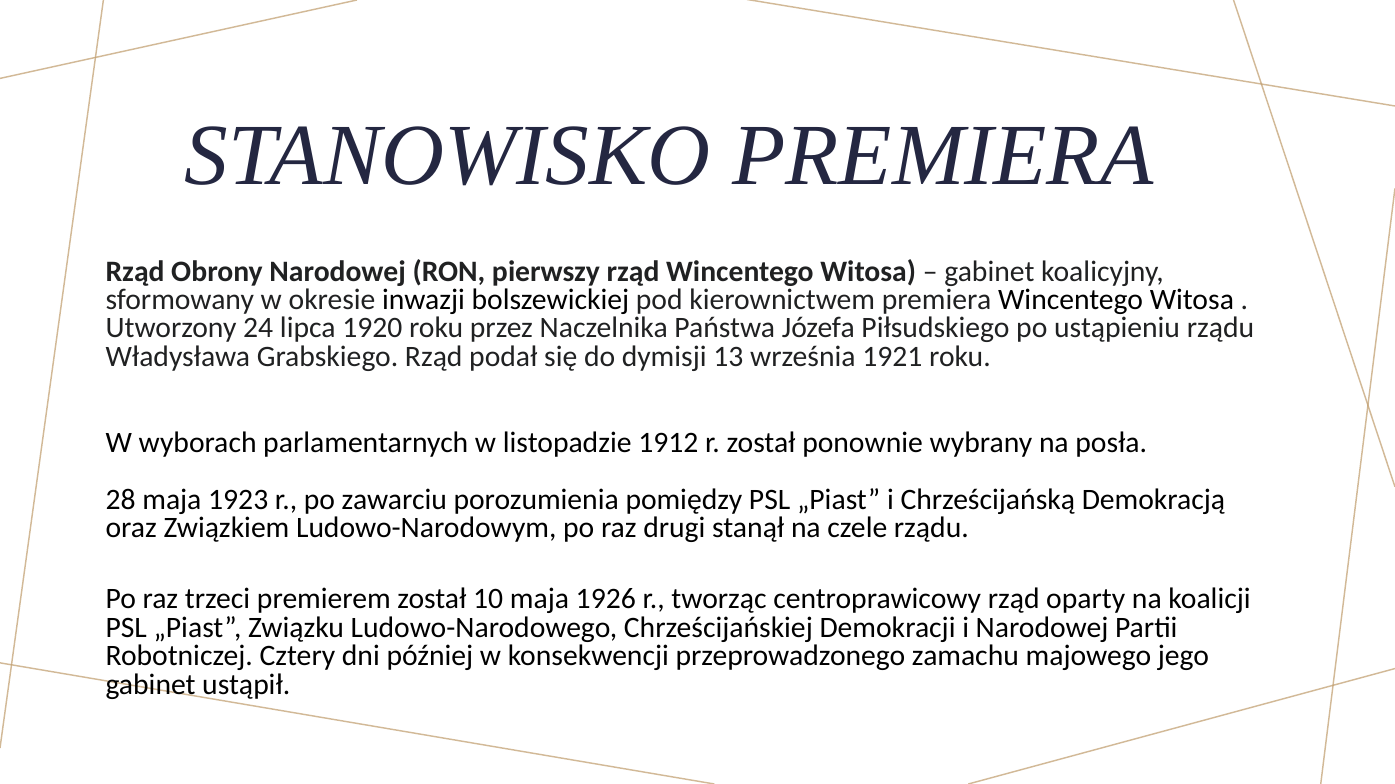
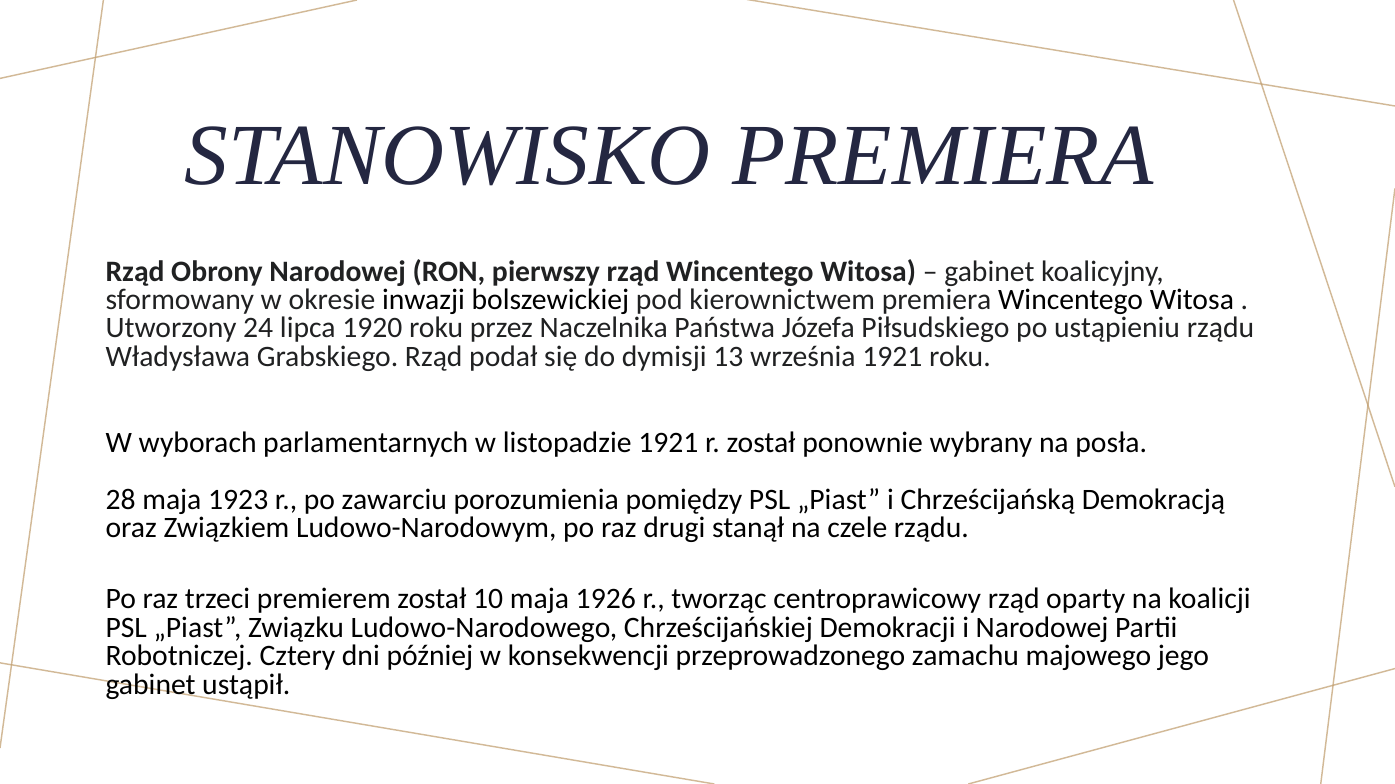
listopadzie 1912: 1912 -> 1921
